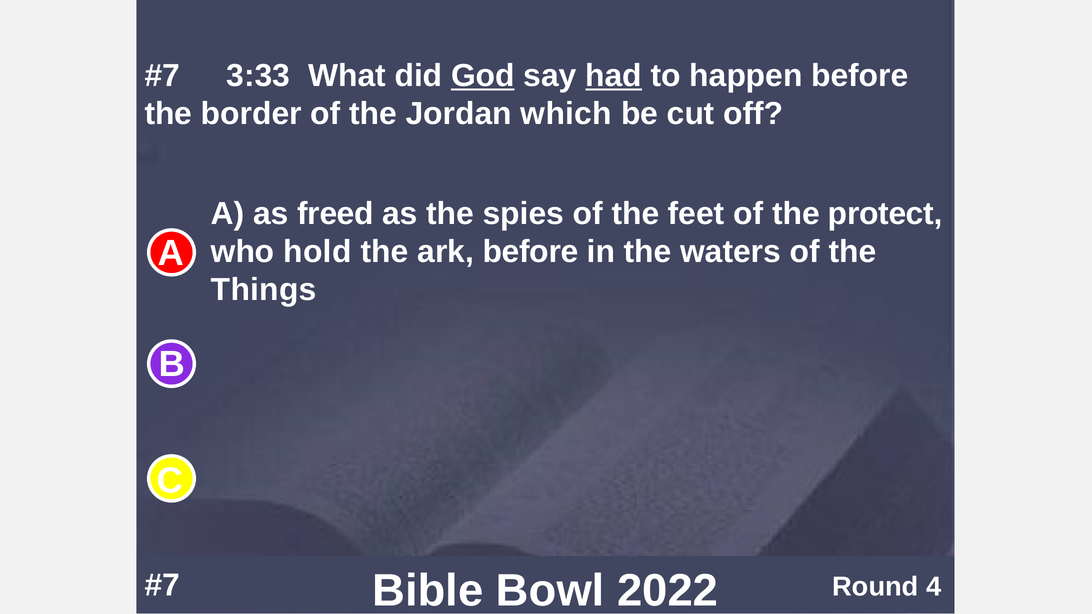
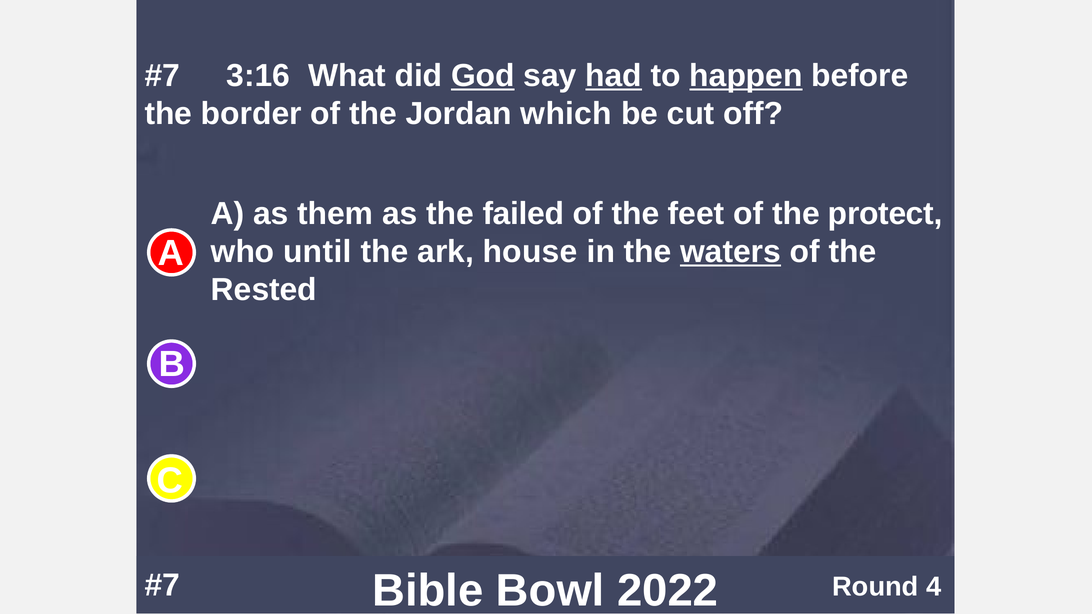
3:33: 3:33 -> 3:16
happen underline: none -> present
freed: freed -> them
spies: spies -> failed
hold: hold -> until
ark before: before -> house
waters underline: none -> present
Things: Things -> Rested
